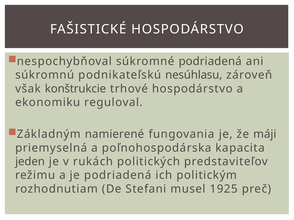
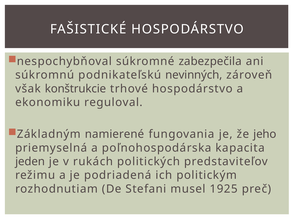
súkromné podriadená: podriadená -> zabezpečila
nesúhlasu: nesúhlasu -> nevinných
máji: máji -> jeho
